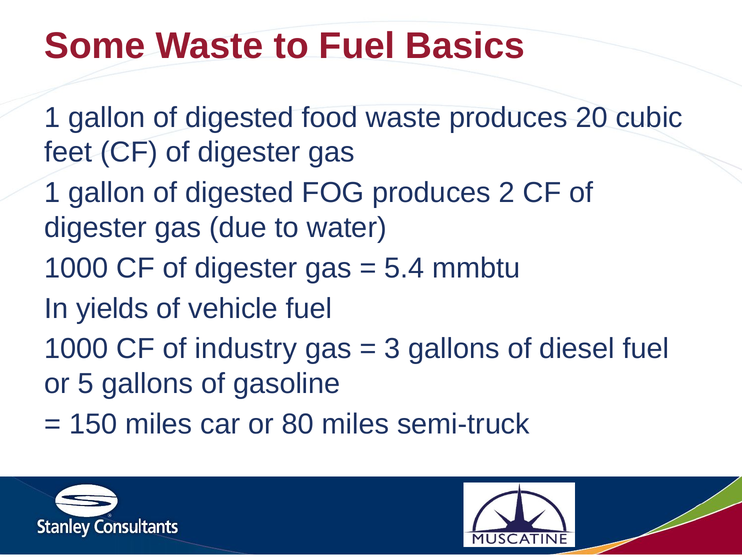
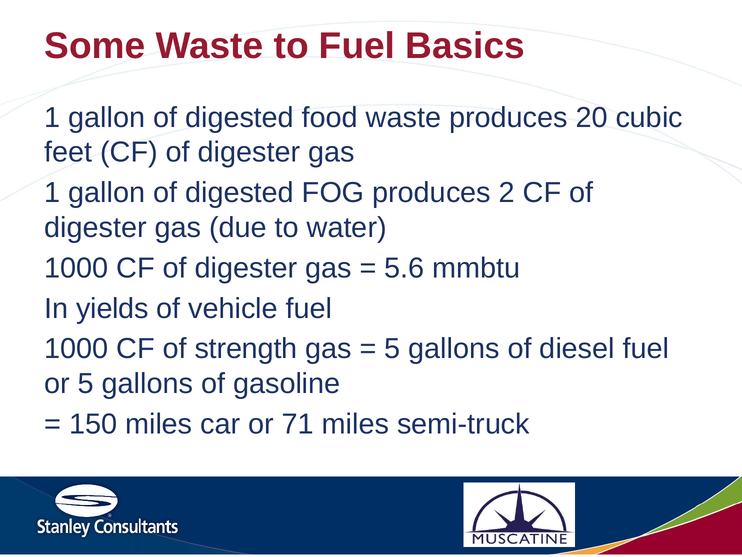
5.4: 5.4 -> 5.6
industry: industry -> strength
3 at (392, 349): 3 -> 5
80: 80 -> 71
